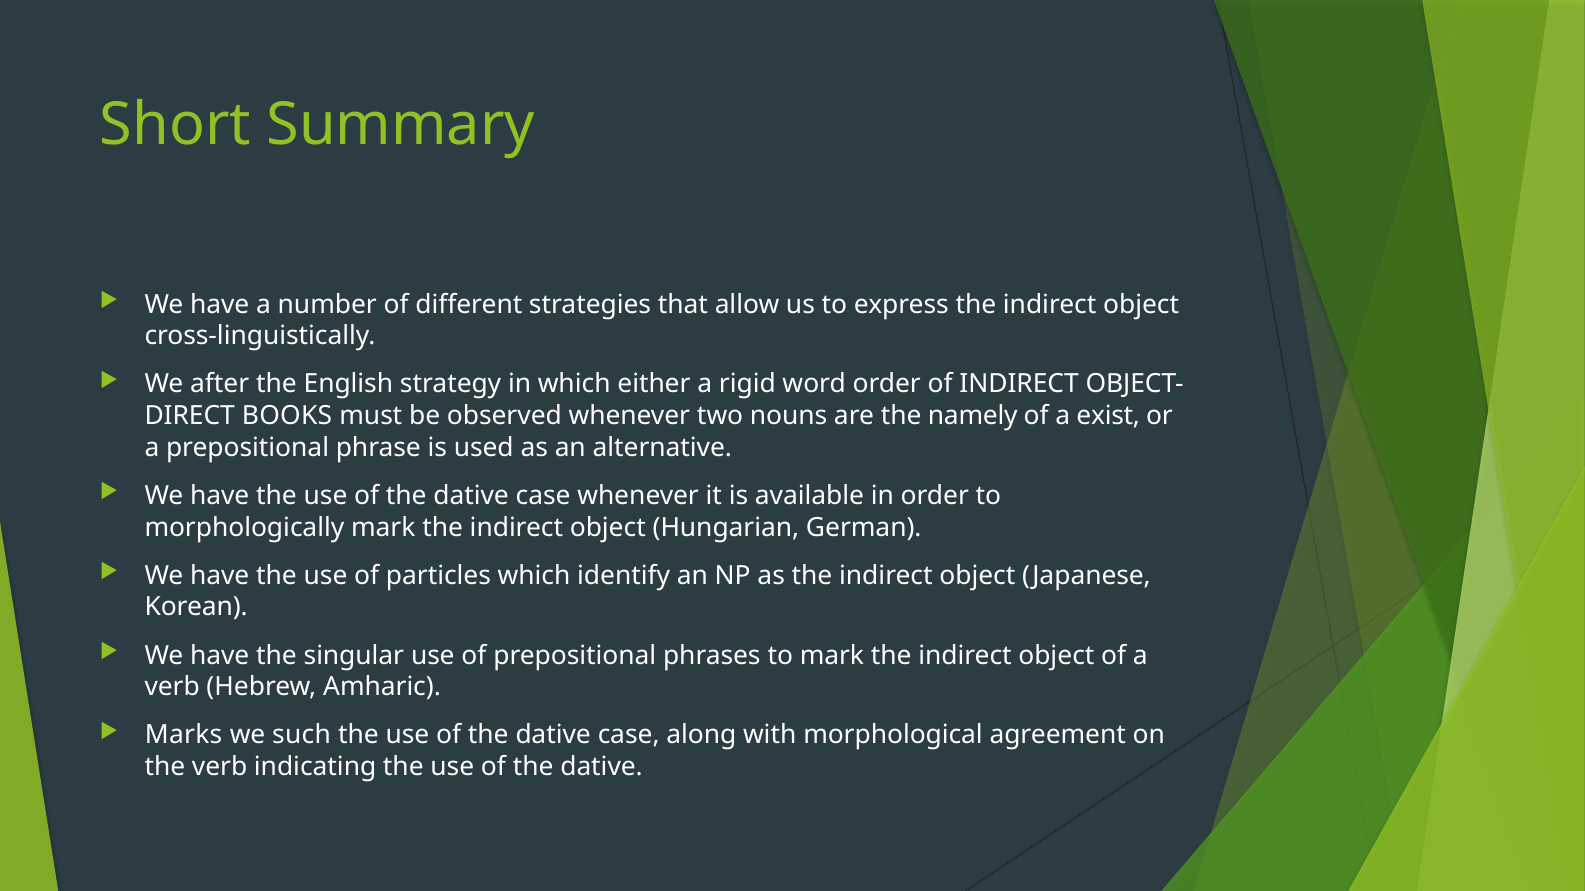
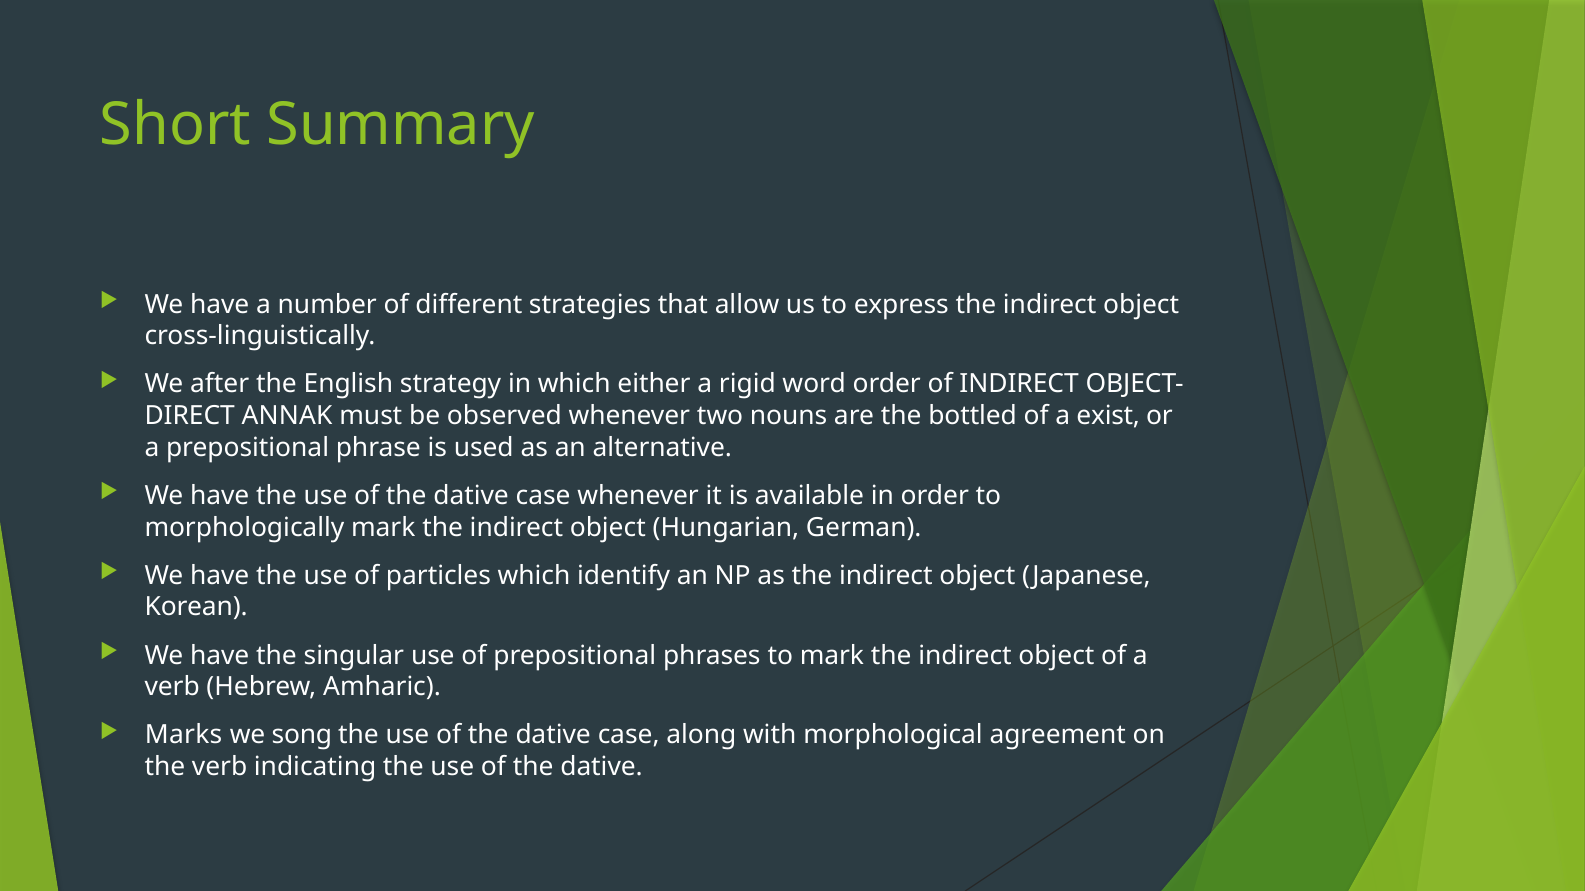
BOOKS: BOOKS -> ANNAK
namely: namely -> bottled
such: such -> song
